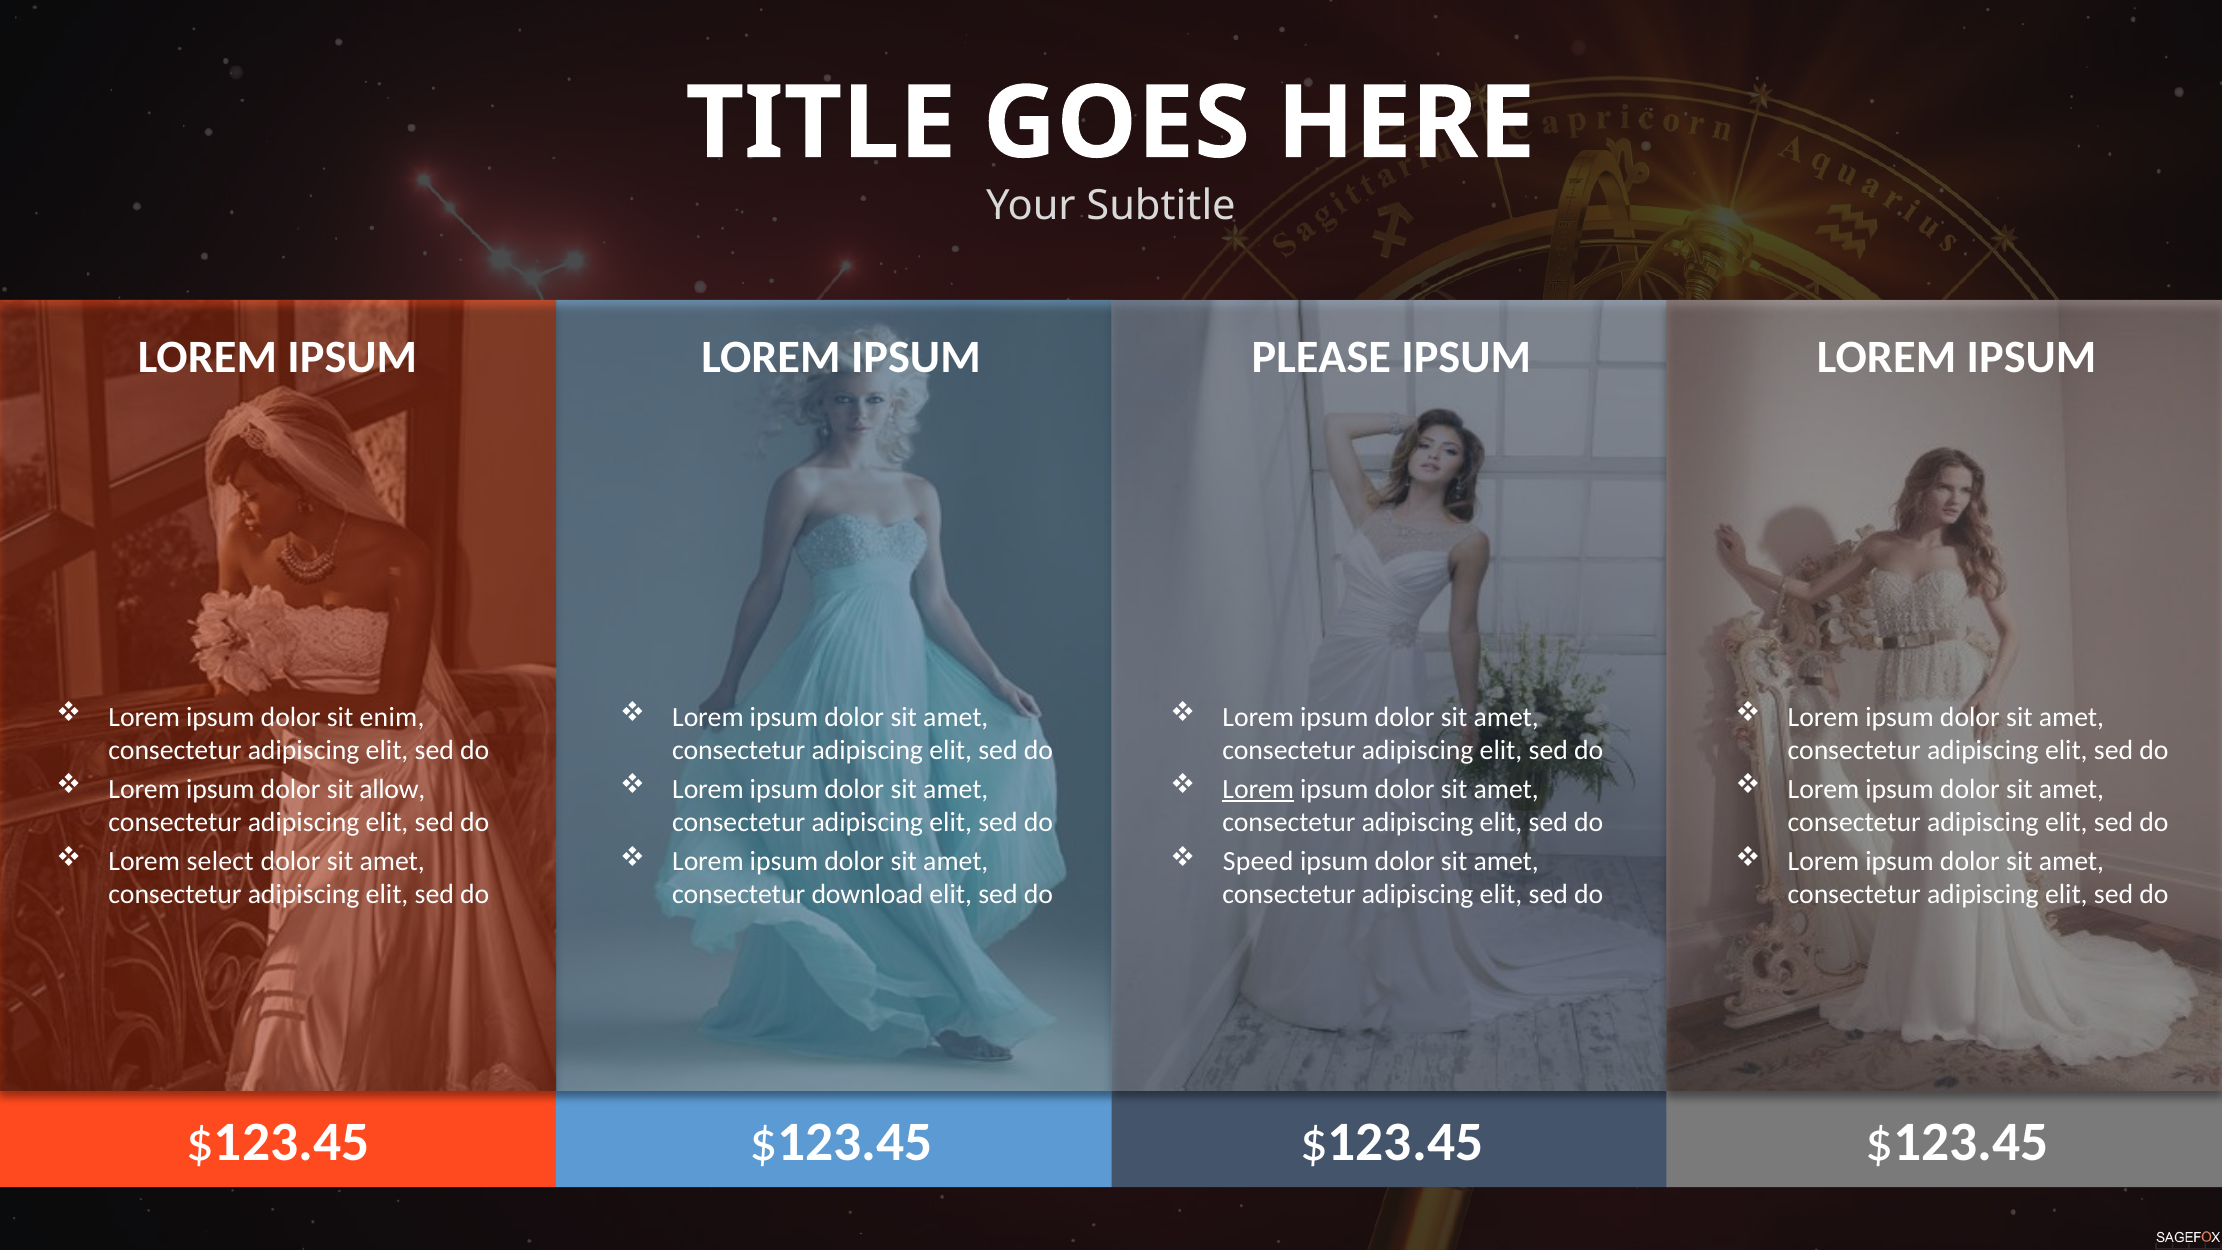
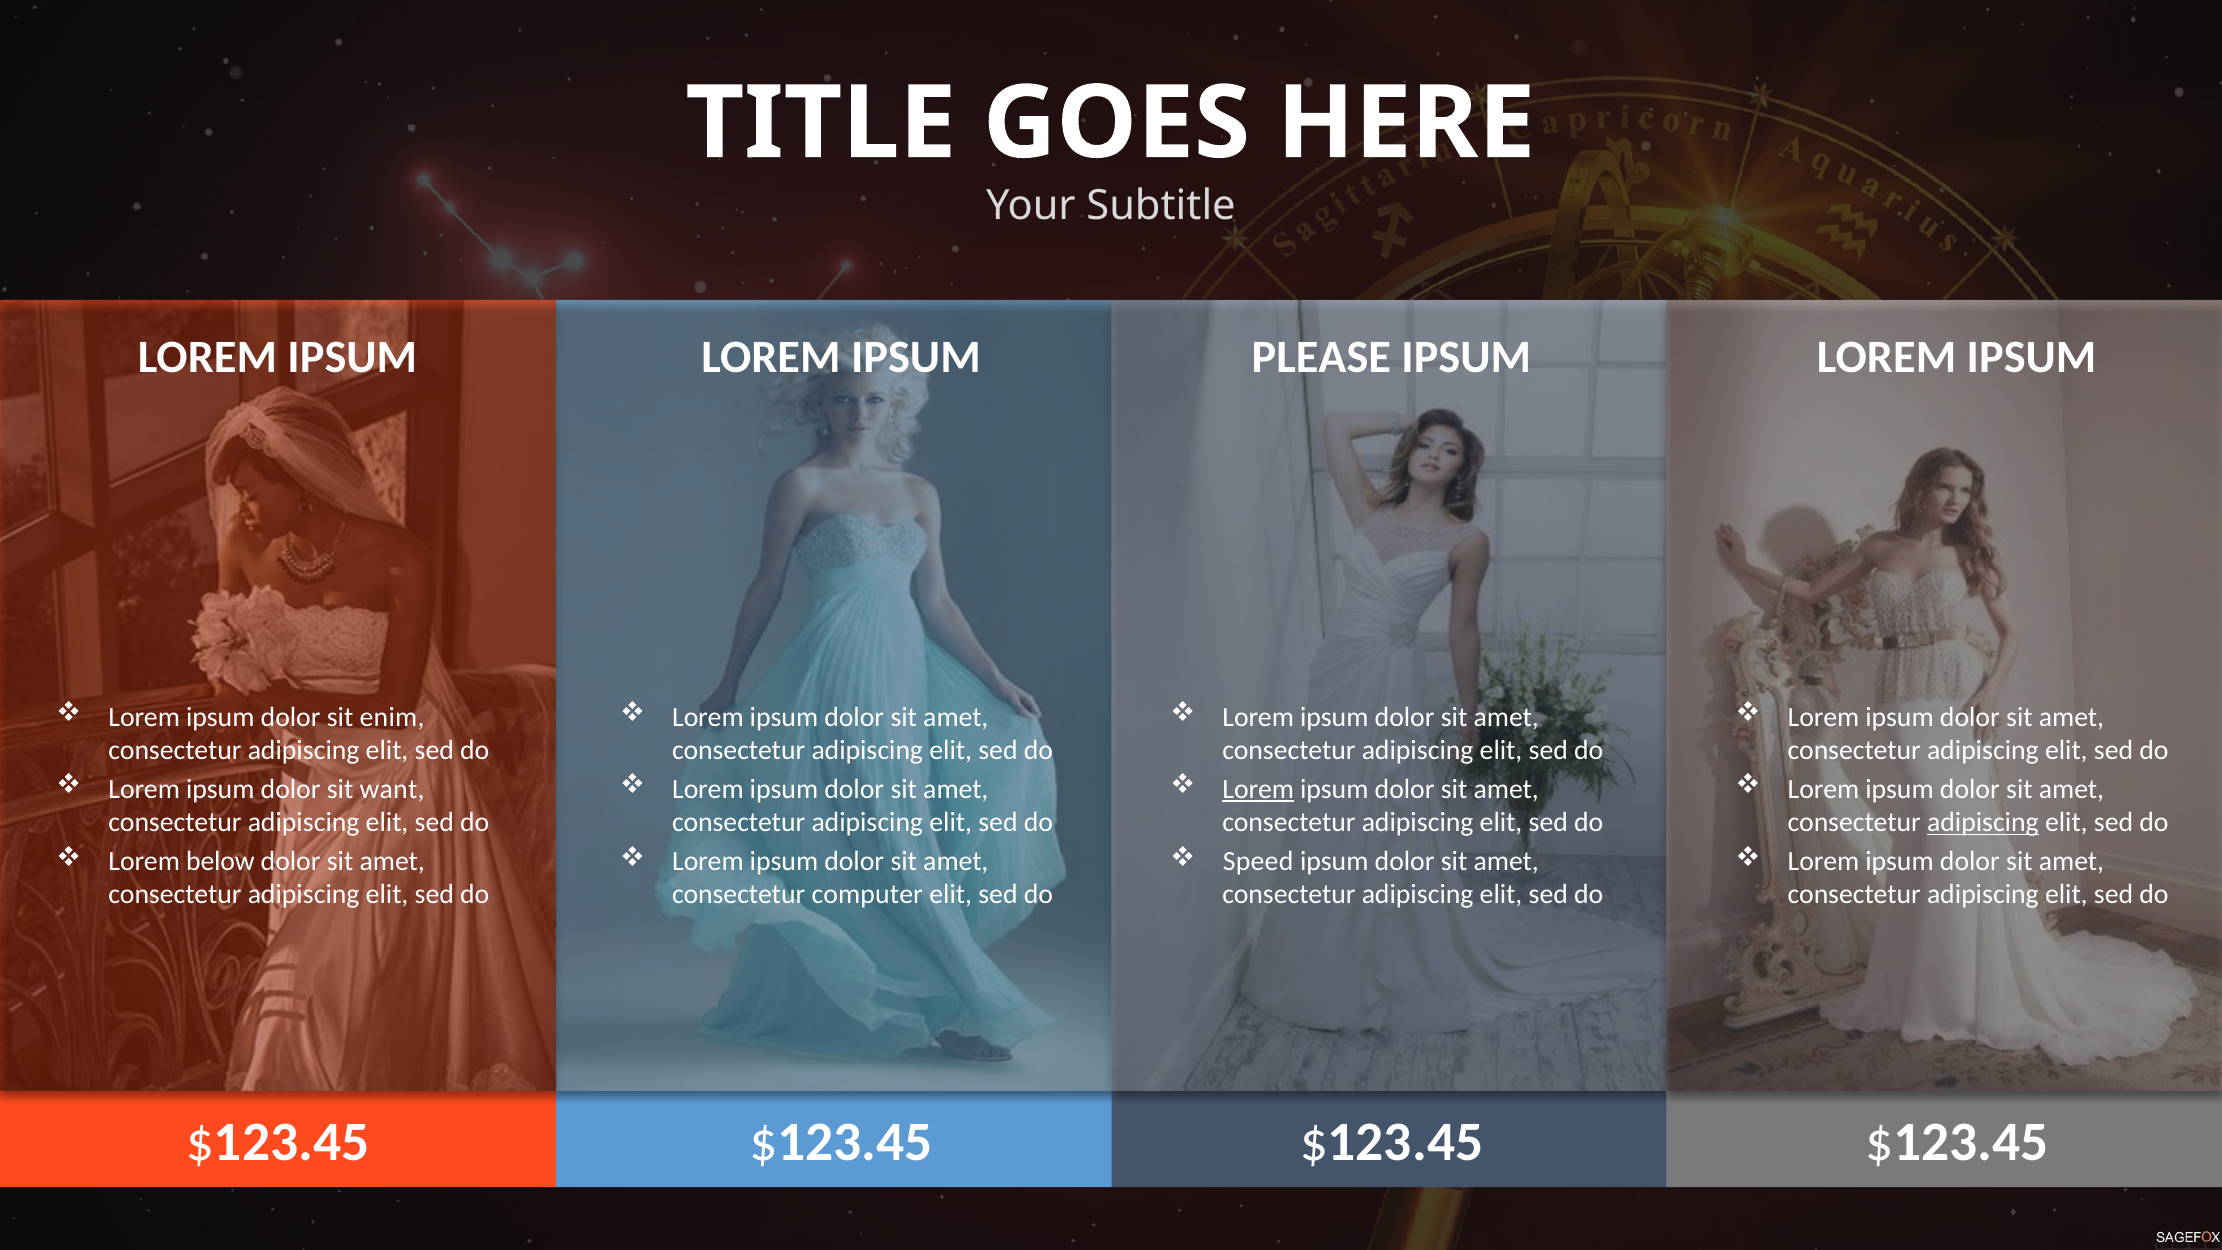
allow: allow -> want
adipiscing at (1983, 822) underline: none -> present
select: select -> below
download: download -> computer
